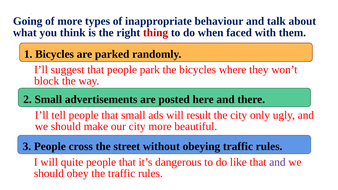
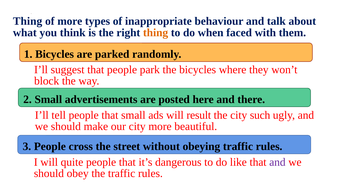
Going at (28, 21): Going -> Thing
thing at (156, 33) colour: red -> orange
only: only -> such
